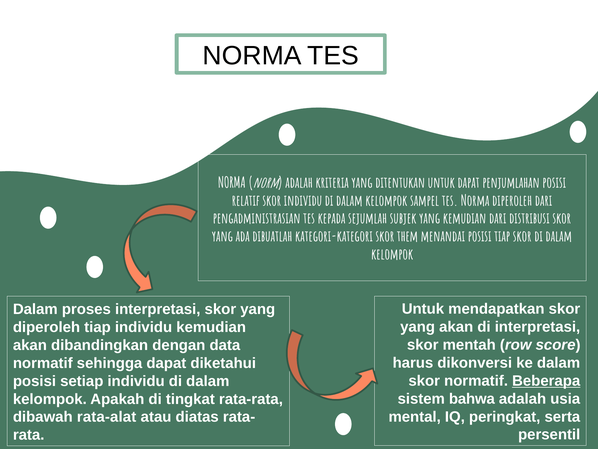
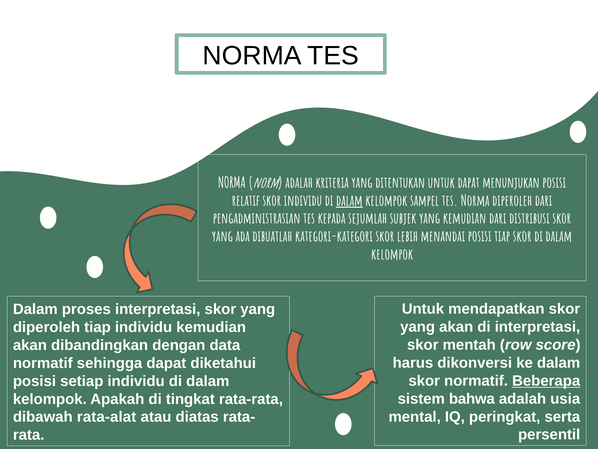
penjumlahan: penjumlahan -> menunjukan
dalam at (349, 201) underline: none -> present
them: them -> lebih
